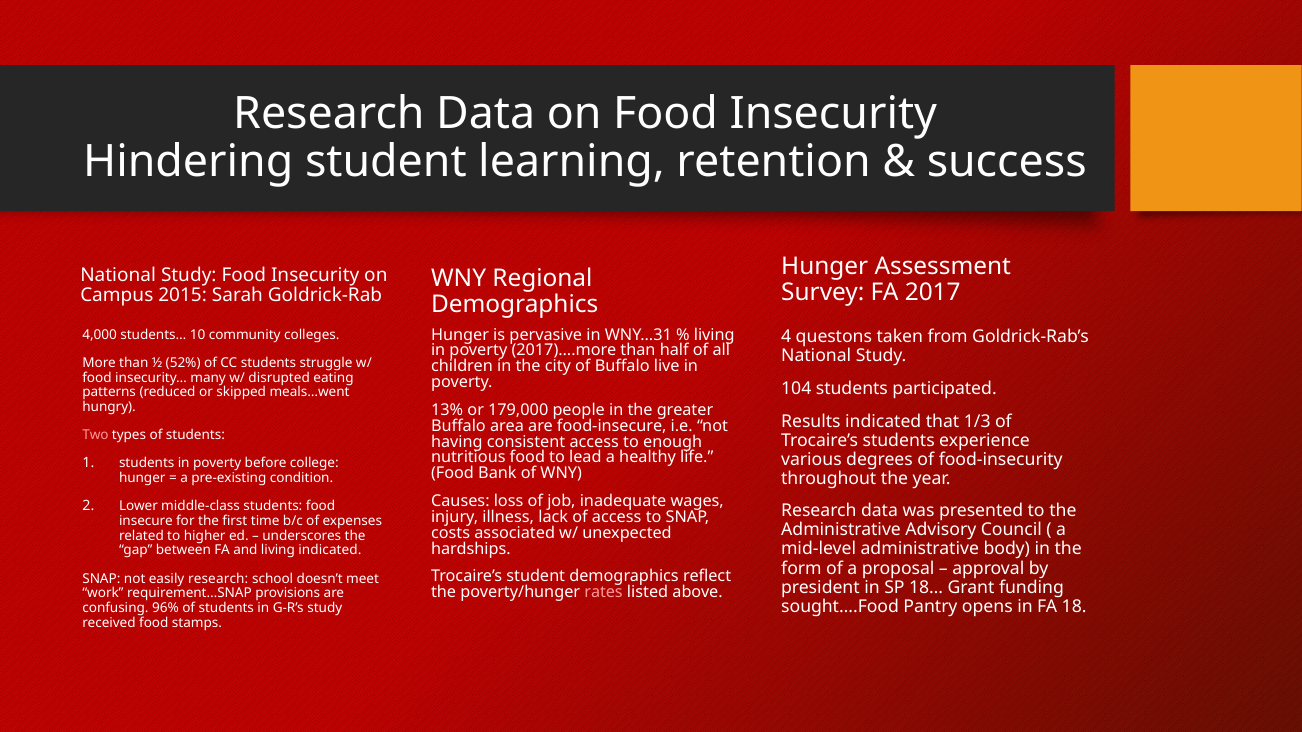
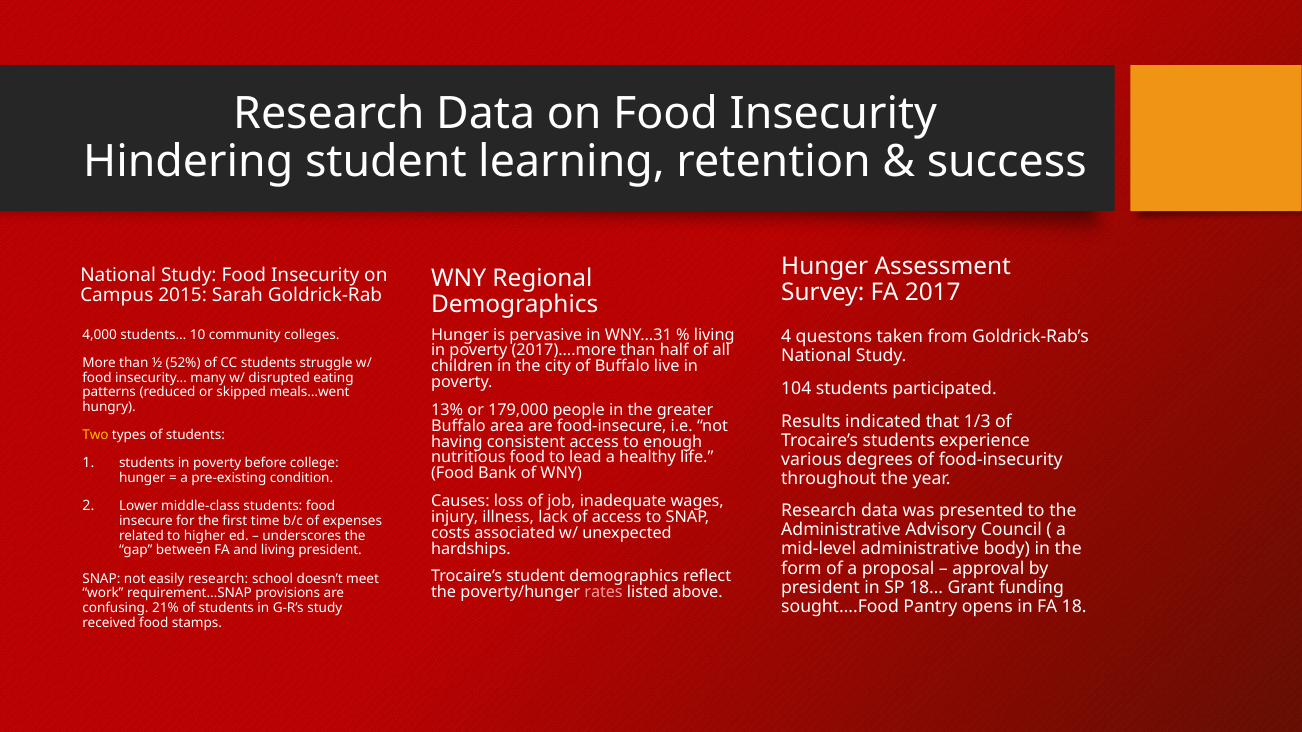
Two colour: pink -> yellow
living indicated: indicated -> president
96%: 96% -> 21%
